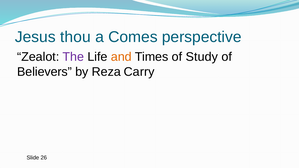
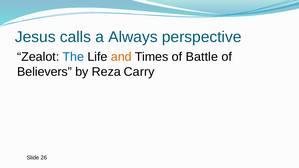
thou: thou -> calls
Comes: Comes -> Always
The colour: purple -> blue
Study: Study -> Battle
